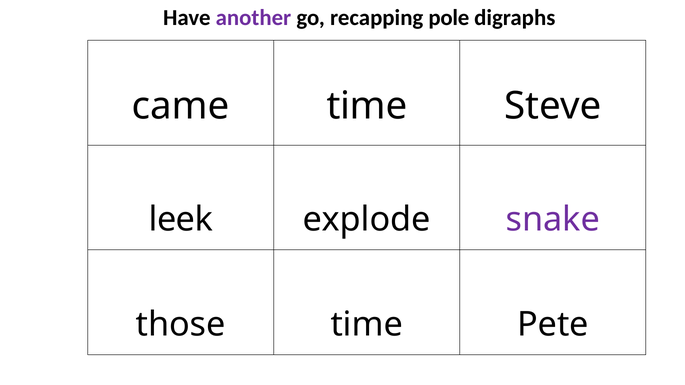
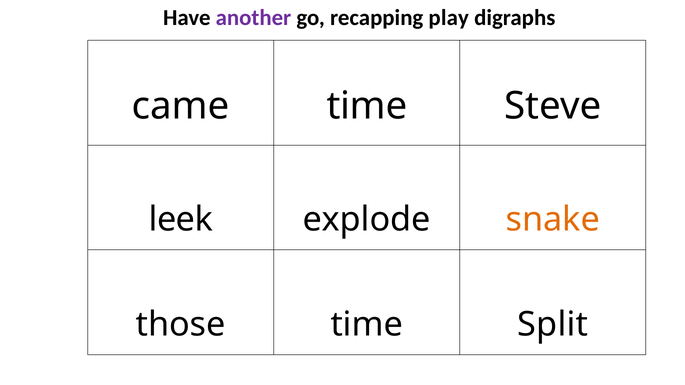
pole: pole -> play
snake colour: purple -> orange
Pete: Pete -> Split
